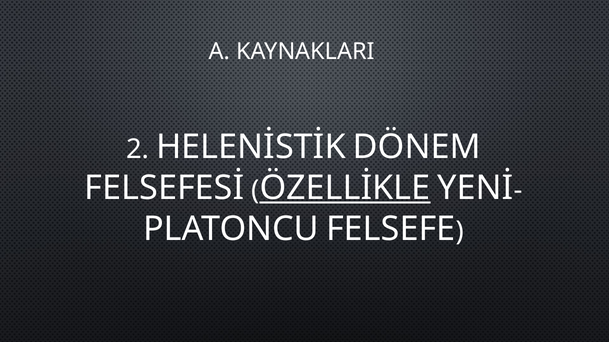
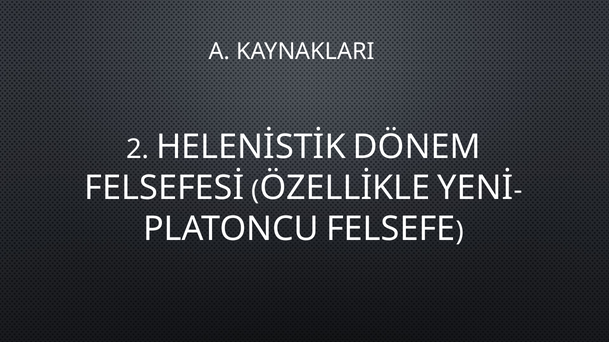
ÖZELLİKLE underline: present -> none
